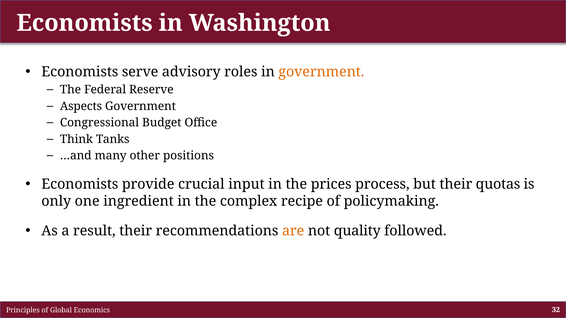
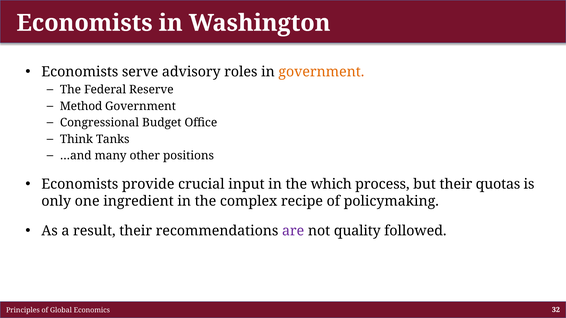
Aspects: Aspects -> Method
prices: prices -> which
are colour: orange -> purple
